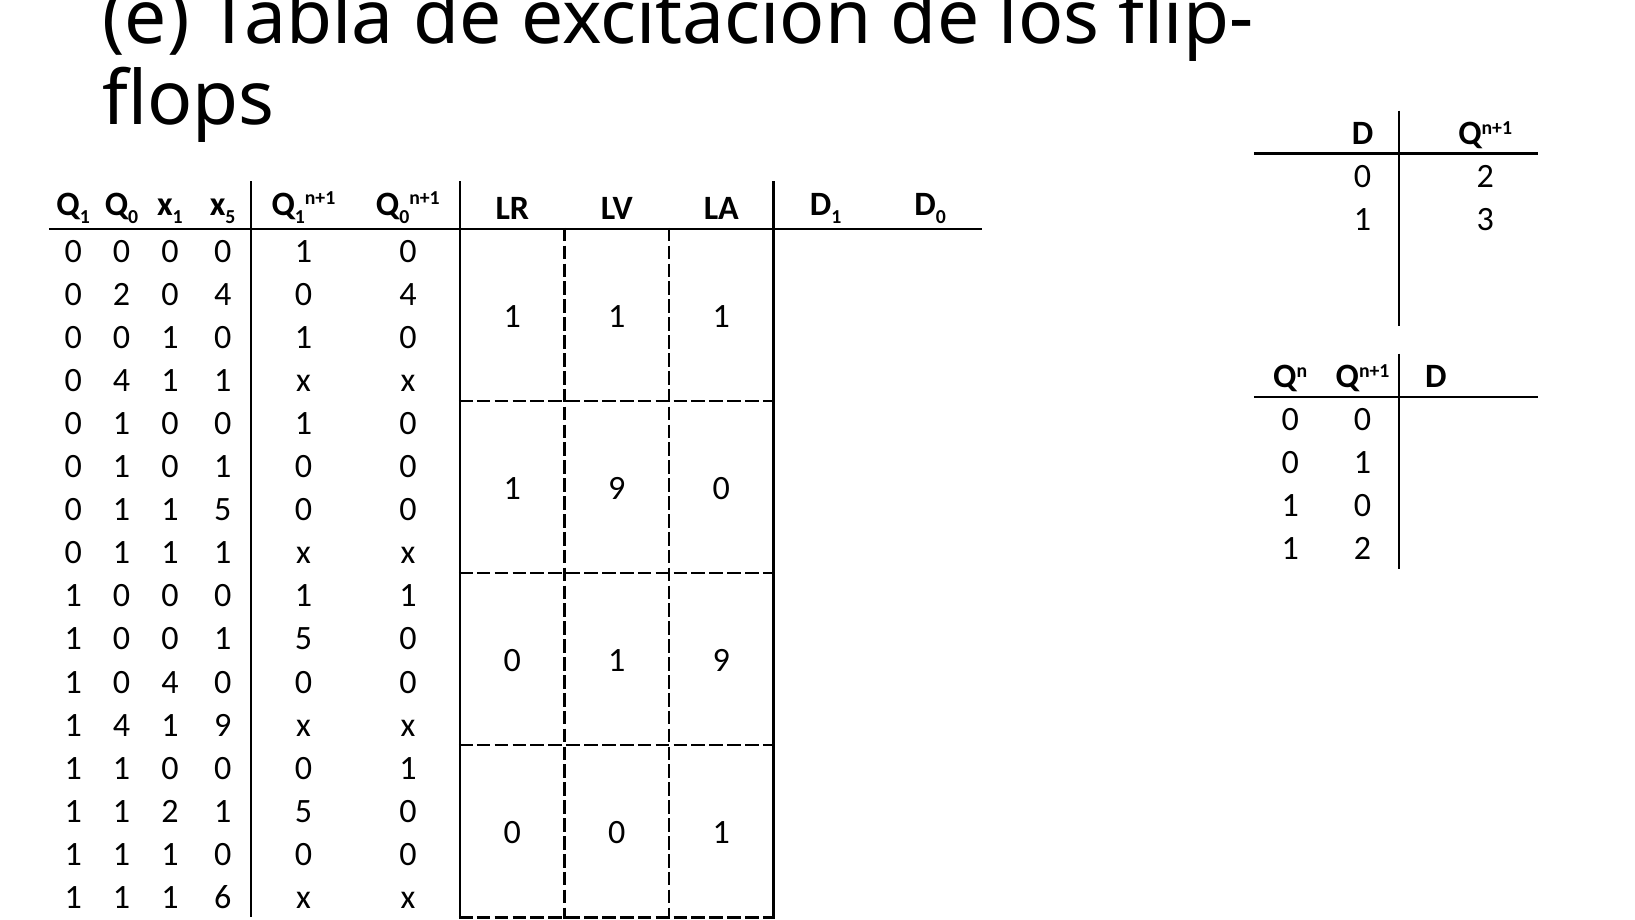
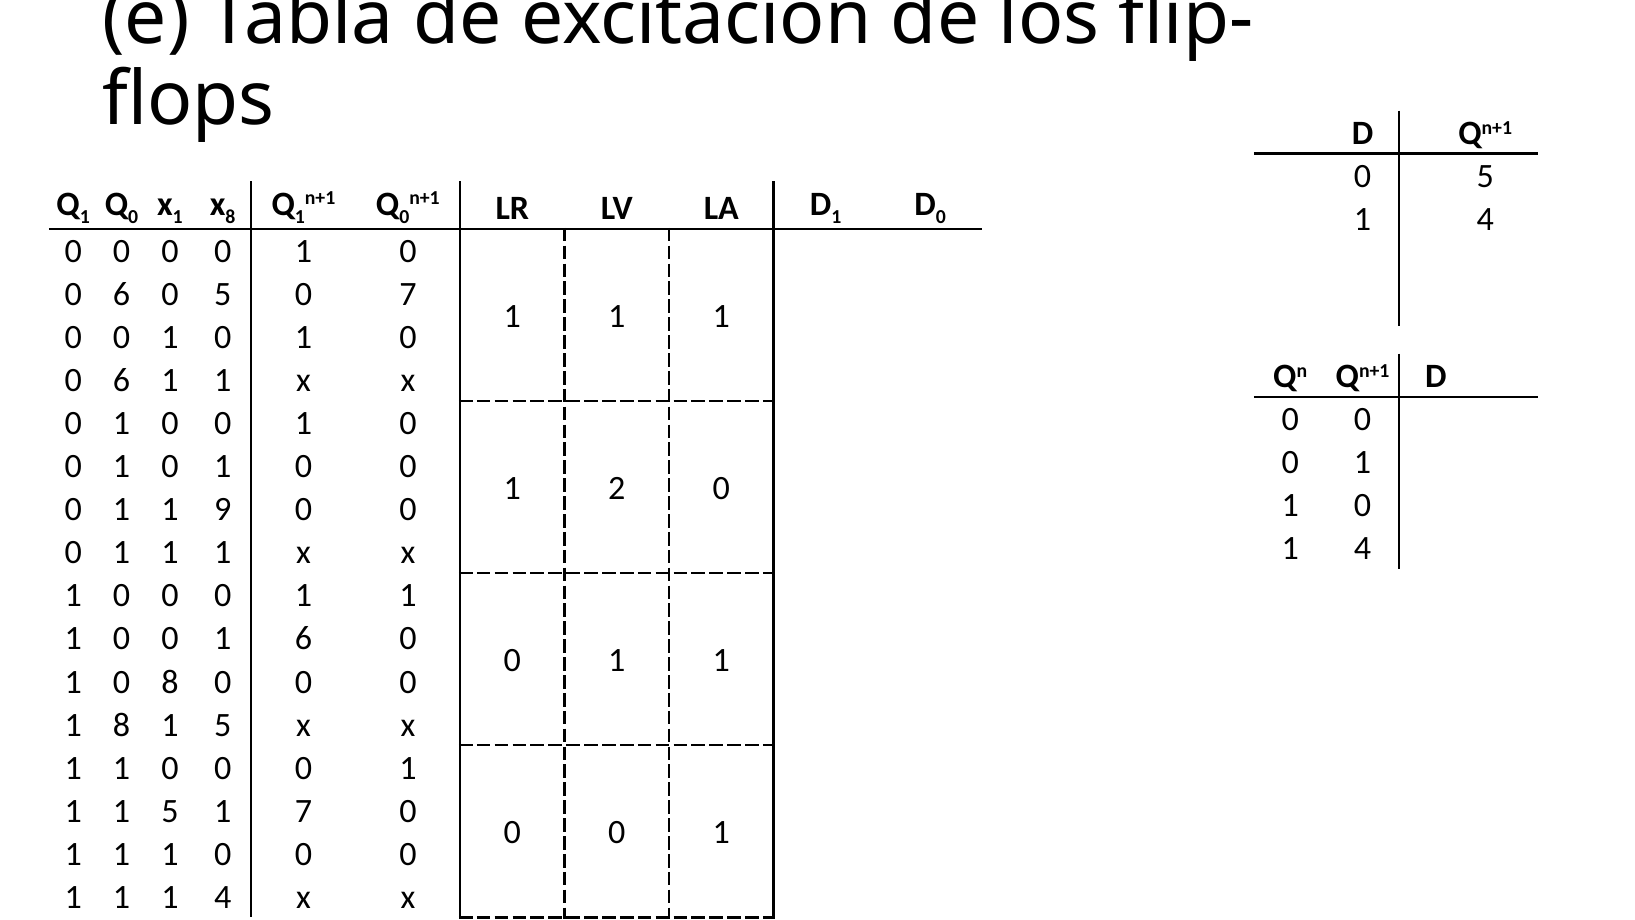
2 at (1485, 176): 2 -> 5
x 5: 5 -> 8
3 at (1485, 219): 3 -> 4
2 at (122, 294): 2 -> 6
4 at (223, 294): 4 -> 5
4 at (408, 294): 4 -> 7
4 at (122, 380): 4 -> 6
9 at (617, 488): 9 -> 2
1 1 5: 5 -> 9
2 at (1363, 548): 2 -> 4
0 1 5: 5 -> 6
9 at (721, 660): 9 -> 1
1 0 4: 4 -> 8
1 4: 4 -> 8
9 at (223, 725): 9 -> 5
1 1 2: 2 -> 5
5 at (303, 811): 5 -> 7
1 1 6: 6 -> 4
